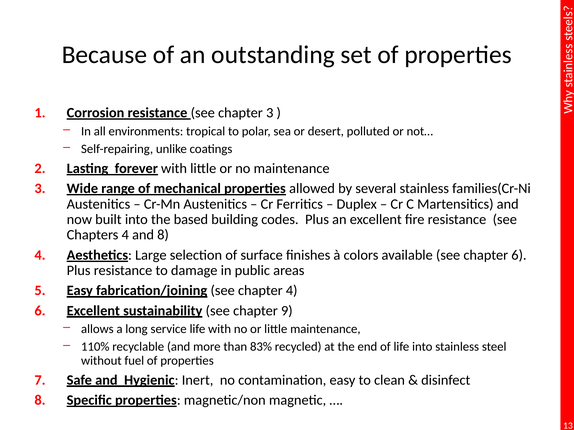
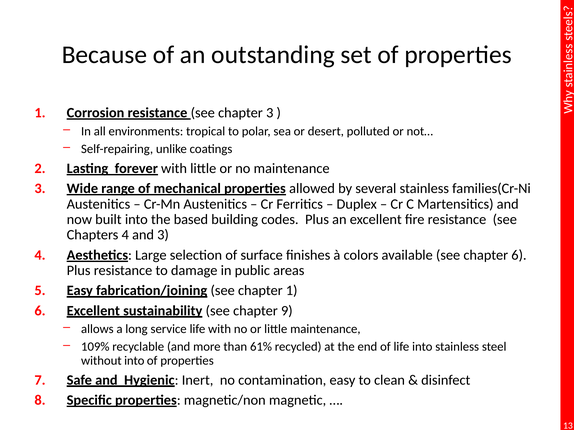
and 8: 8 -> 3
chapter 4: 4 -> 1
110%: 110% -> 109%
83%: 83% -> 61%
without fuel: fuel -> into
